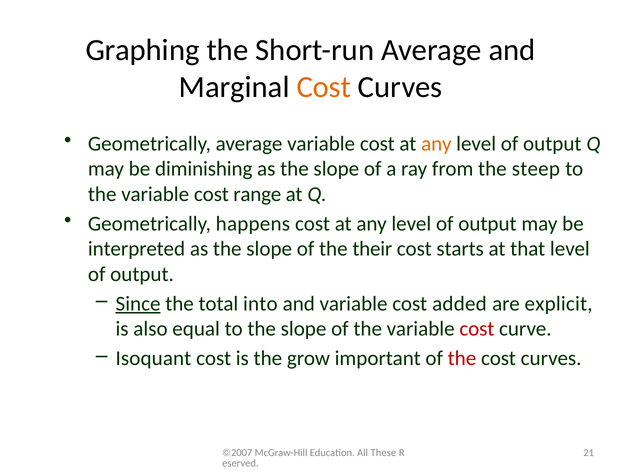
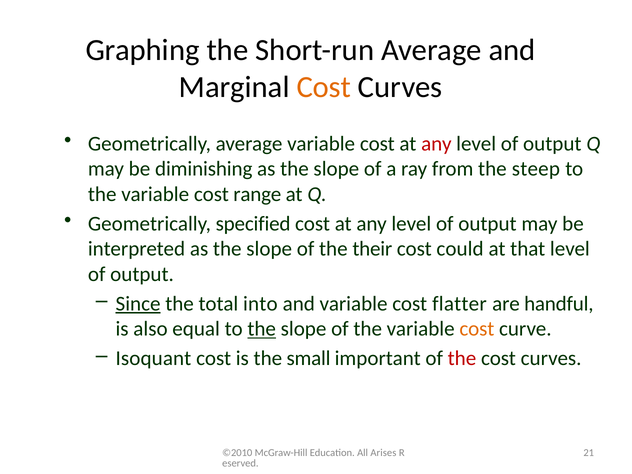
any at (436, 144) colour: orange -> red
happens: happens -> specified
starts: starts -> could
added: added -> flatter
explicit: explicit -> handful
the at (262, 329) underline: none -> present
cost at (477, 329) colour: red -> orange
grow: grow -> small
©2007: ©2007 -> ©2010
These: These -> Arises
